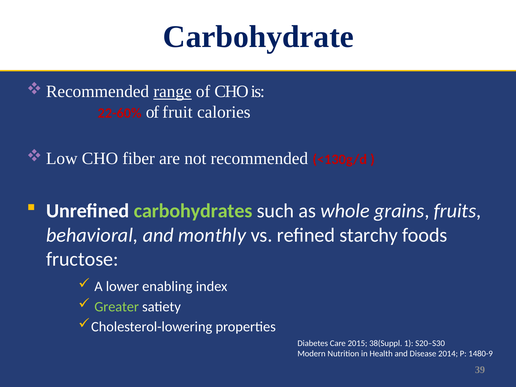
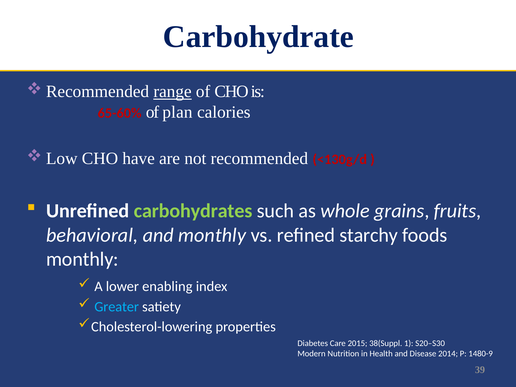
22-60%: 22-60% -> 65-60%
fruit: fruit -> plan
fiber: fiber -> have
fructose at (82, 259): fructose -> monthly
Greater colour: light green -> light blue
